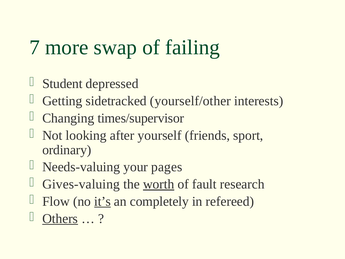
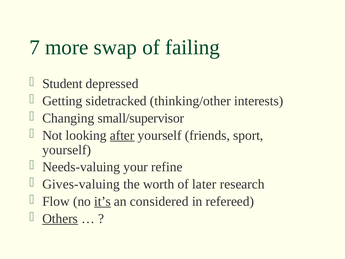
yourself/other: yourself/other -> thinking/other
times/supervisor: times/supervisor -> small/supervisor
after underline: none -> present
ordinary at (67, 150): ordinary -> yourself
pages: pages -> refine
worth underline: present -> none
fault: fault -> later
completely: completely -> considered
